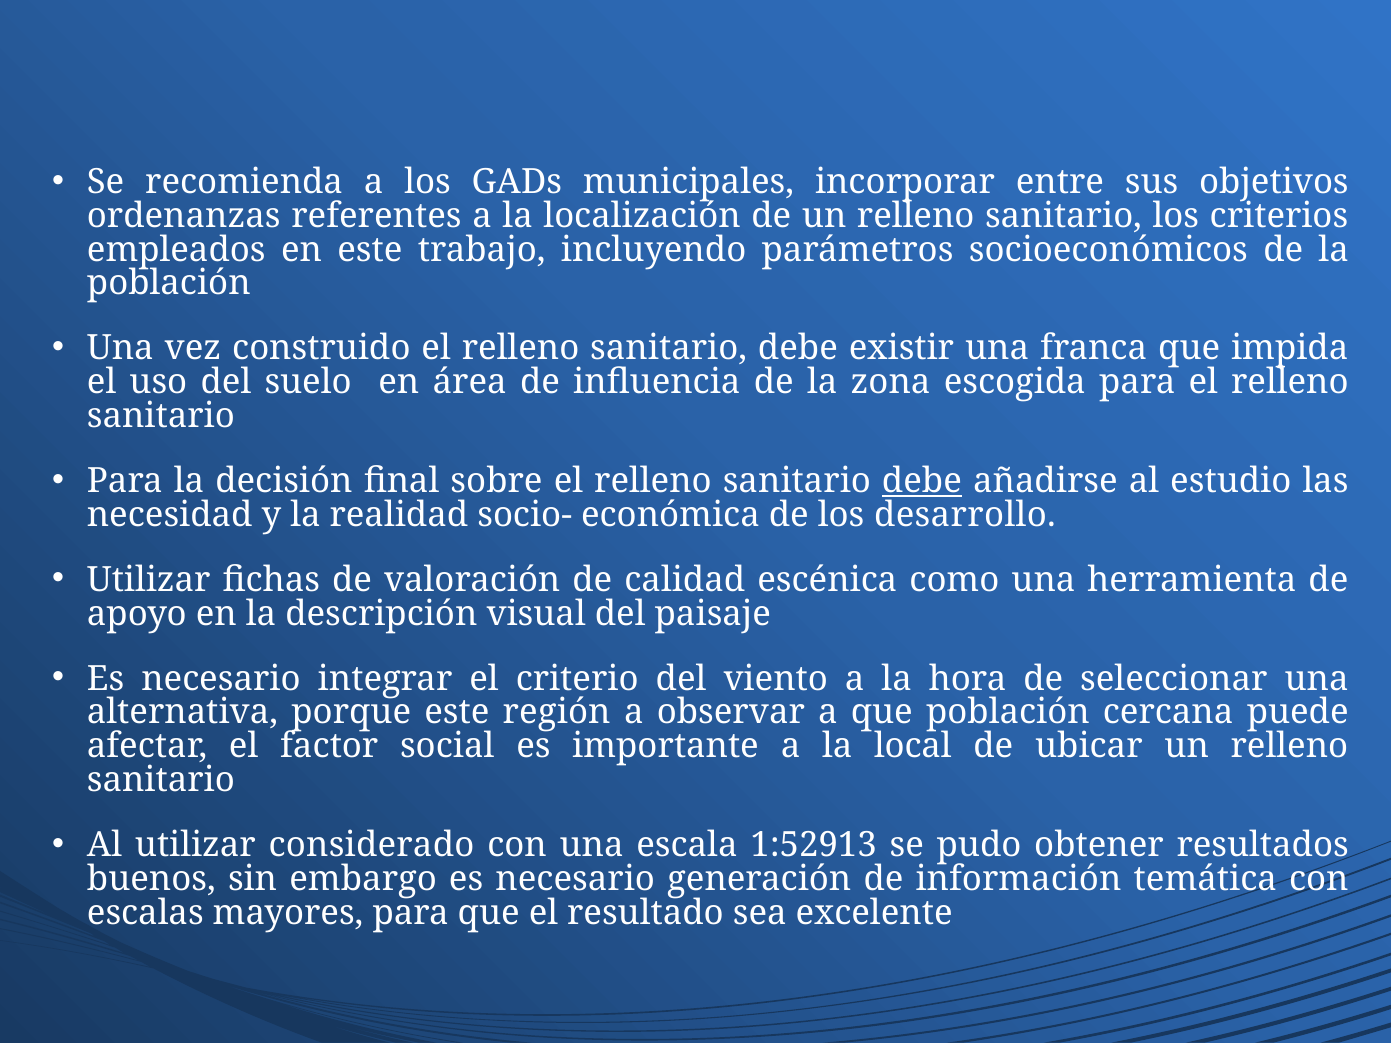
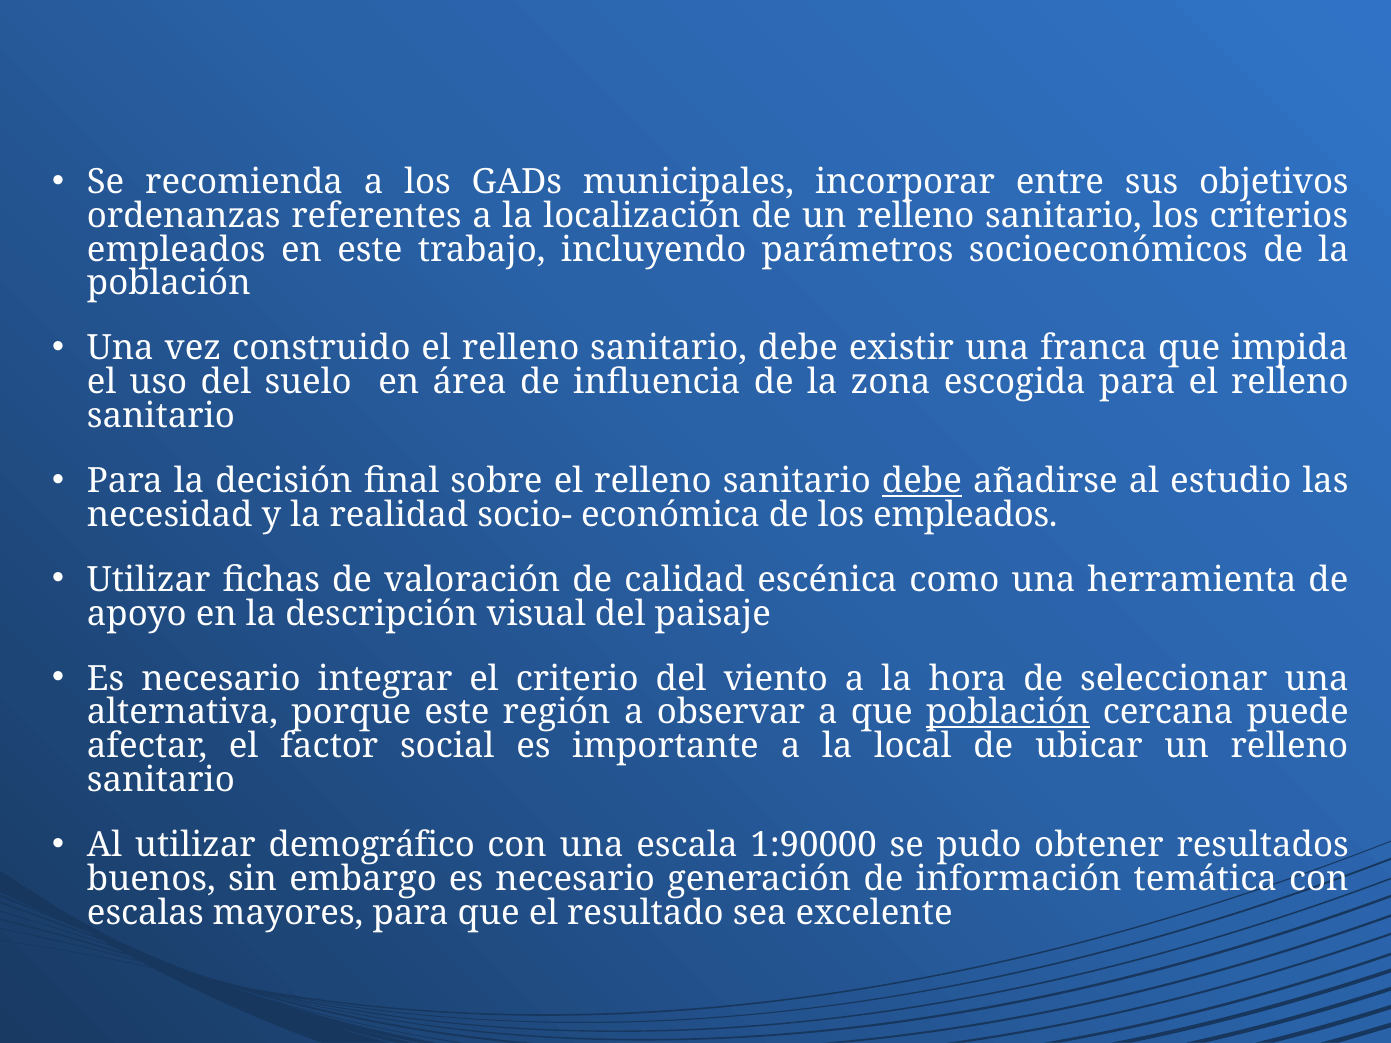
los desarrollo: desarrollo -> empleados
población at (1008, 713) underline: none -> present
considerado: considerado -> demográfico
1:52913: 1:52913 -> 1:90000
